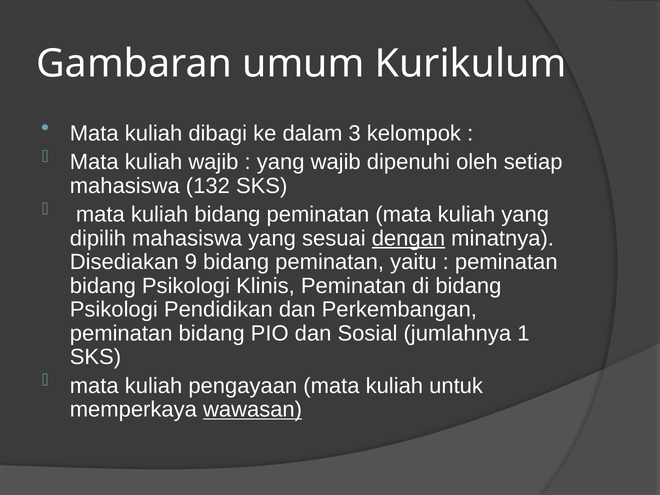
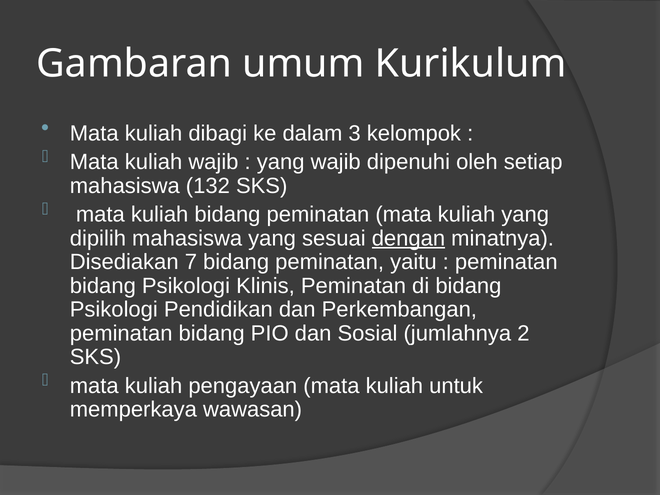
9: 9 -> 7
1: 1 -> 2
wawasan underline: present -> none
